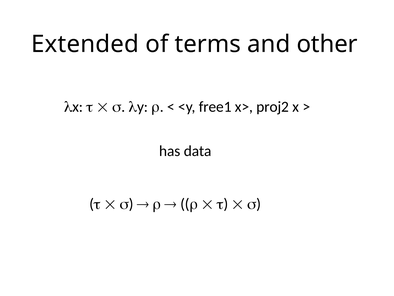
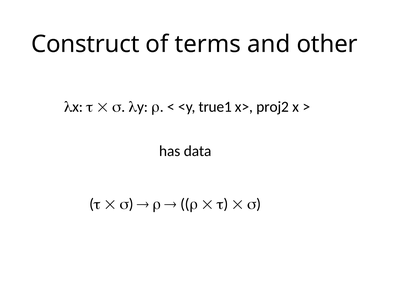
Extended: Extended -> Construct
free1: free1 -> true1
